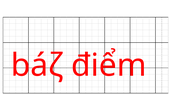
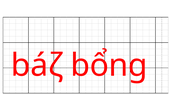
điểm: điểm -> bổng
